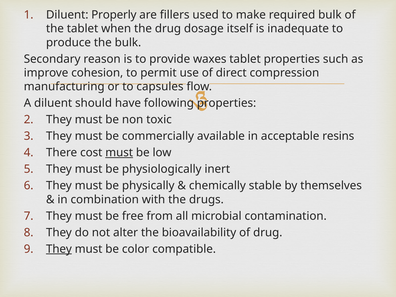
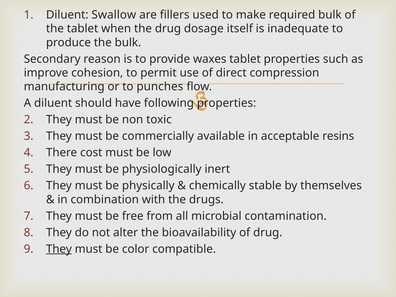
Properly: Properly -> Swallow
capsules: capsules -> punches
must at (119, 153) underline: present -> none
